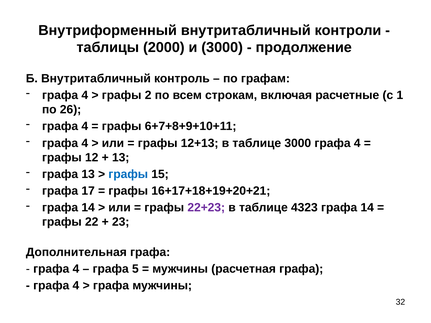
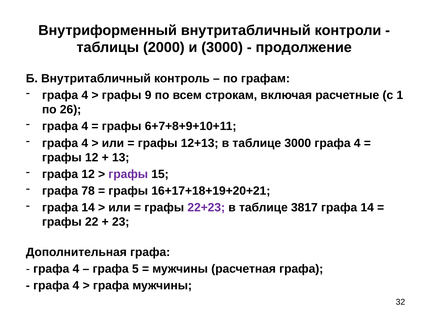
2: 2 -> 9
графа 13: 13 -> 12
графы at (128, 174) colour: blue -> purple
17: 17 -> 78
4323: 4323 -> 3817
